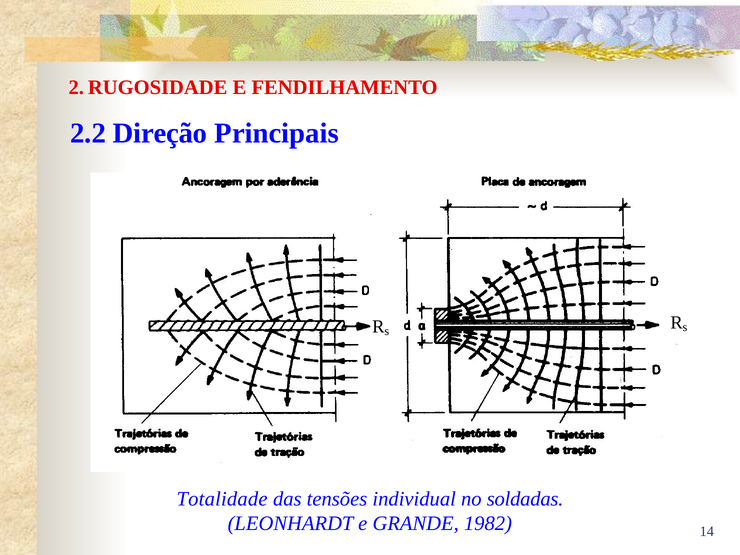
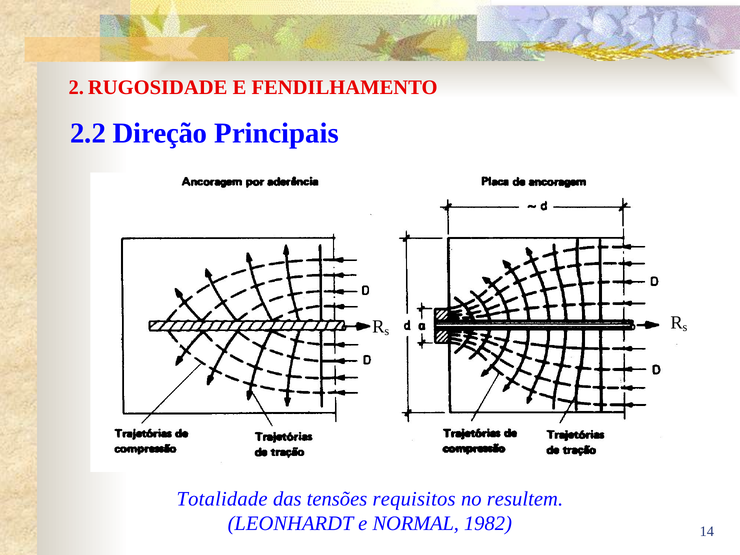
individual: individual -> requisitos
soldadas: soldadas -> resultem
GRANDE: GRANDE -> NORMAL
